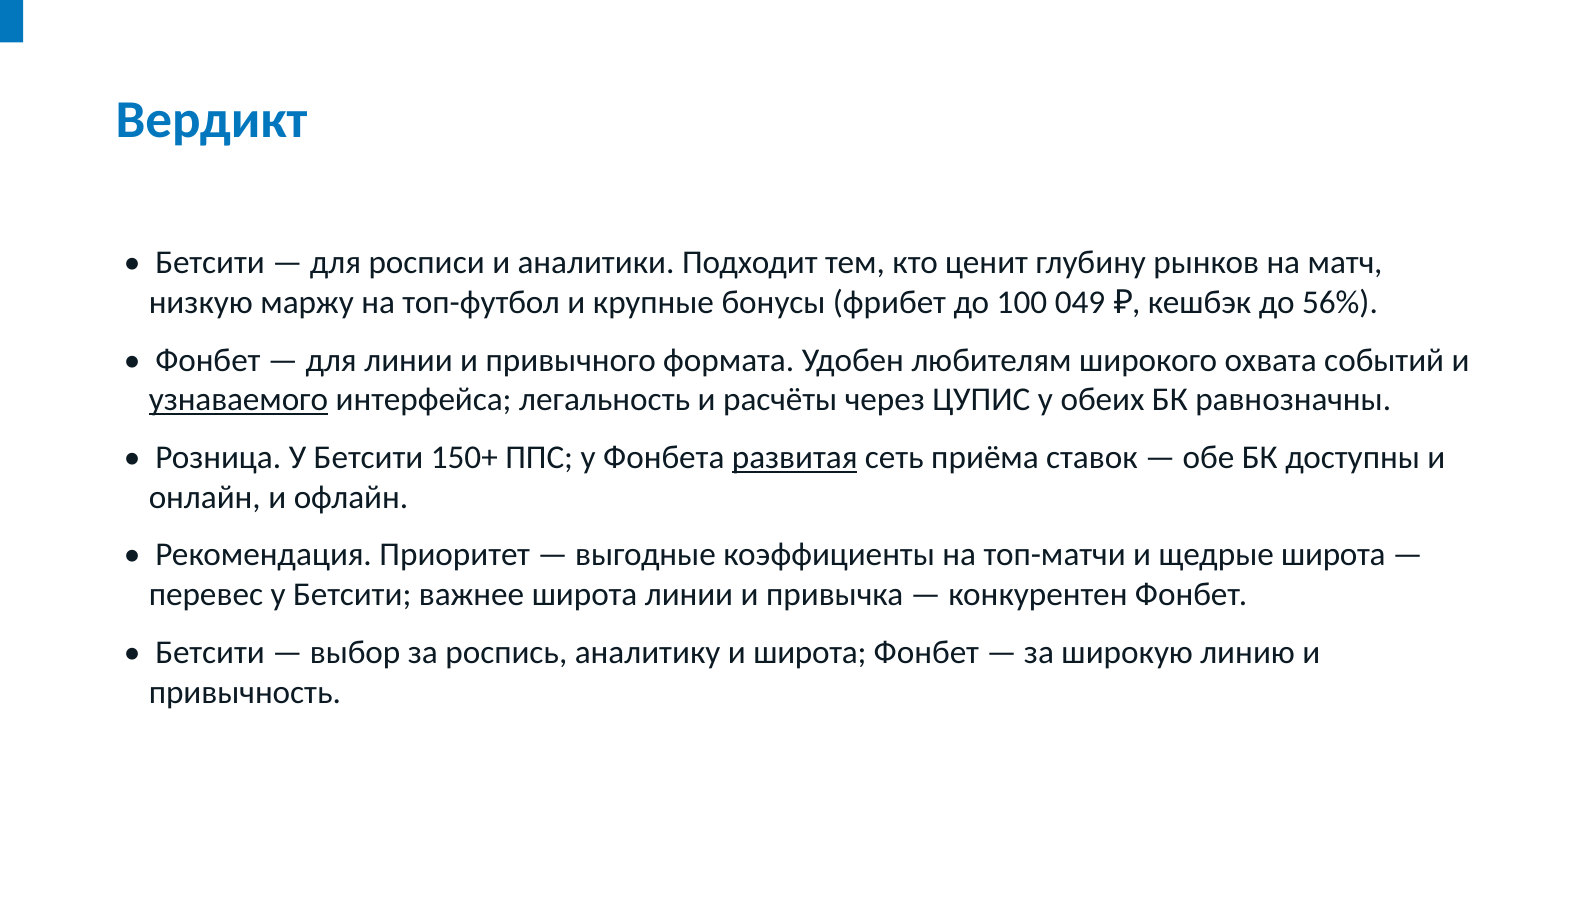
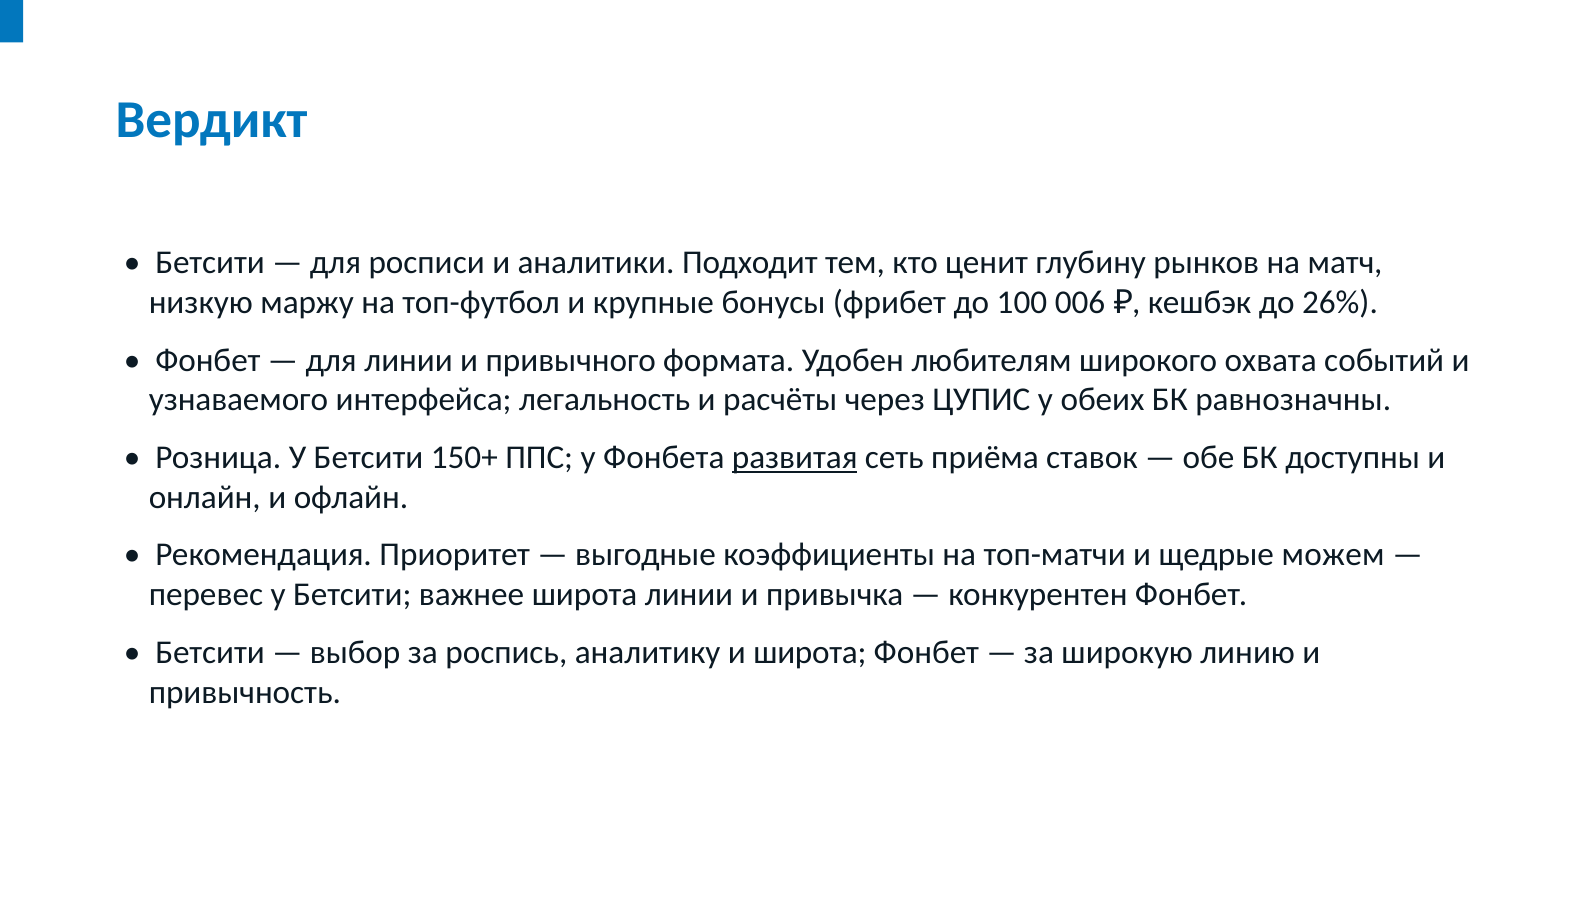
049: 049 -> 006
56%: 56% -> 26%
узнаваемого underline: present -> none
щедрые широта: широта -> можем
